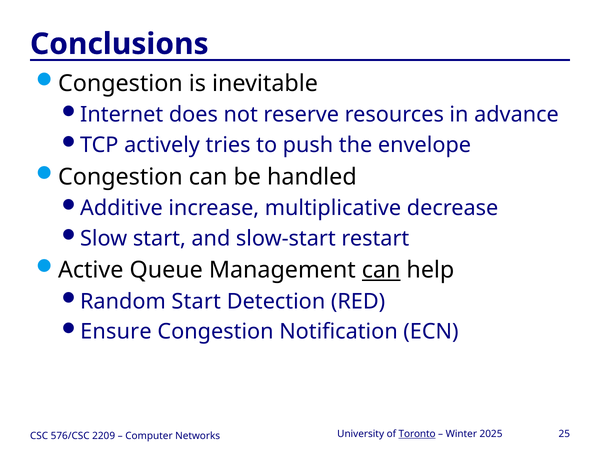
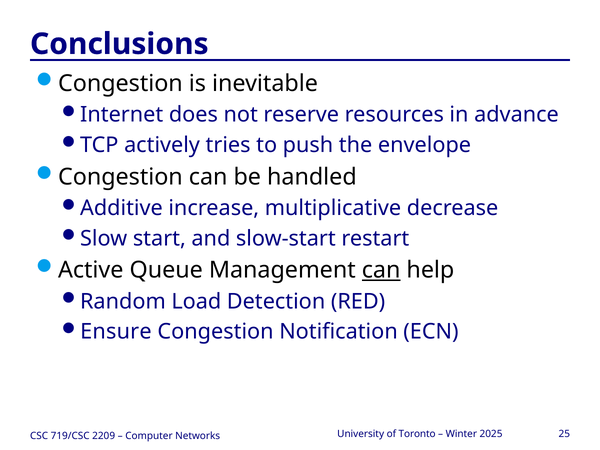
Random Start: Start -> Load
Toronto underline: present -> none
576/CSC: 576/CSC -> 719/CSC
